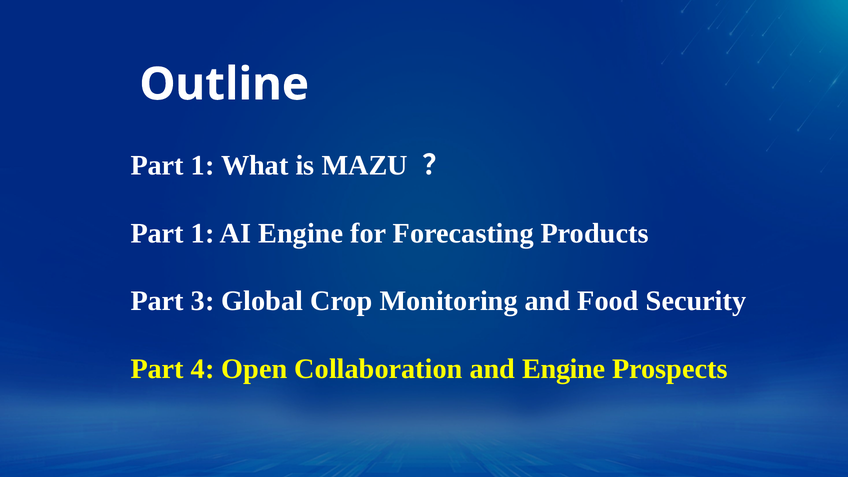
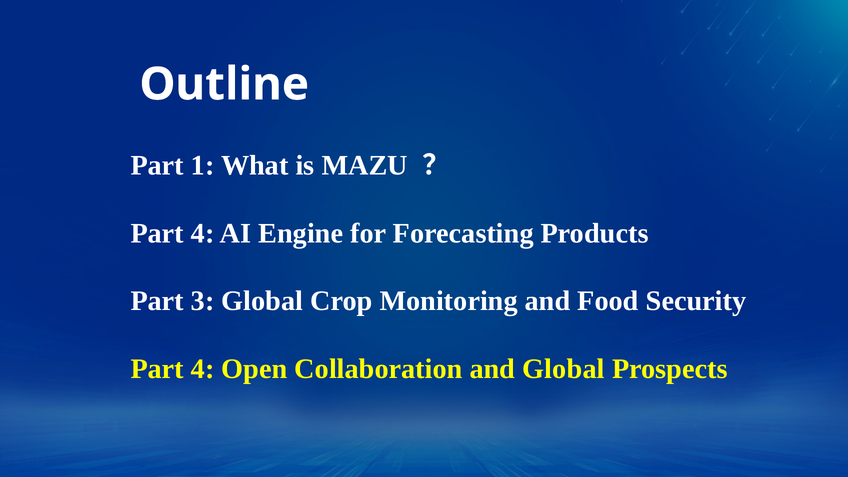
1 at (203, 233): 1 -> 4
and Engine: Engine -> Global
